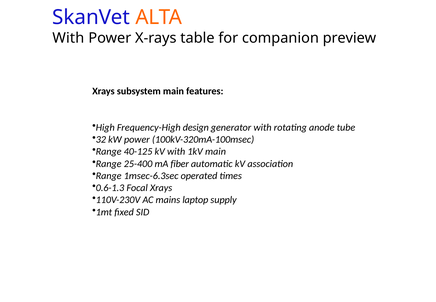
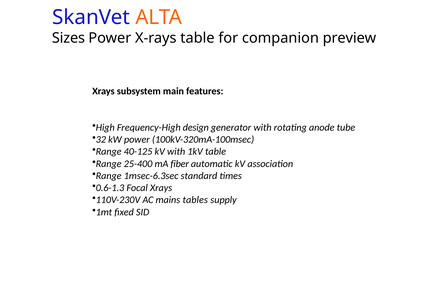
With at (68, 38): With -> Sizes
1kV main: main -> table
operated: operated -> standard
laptop: laptop -> tables
